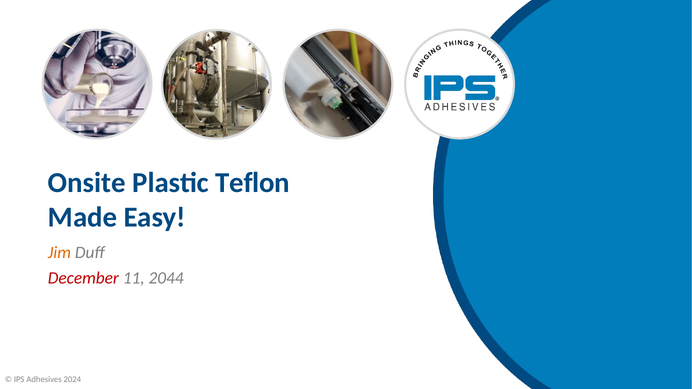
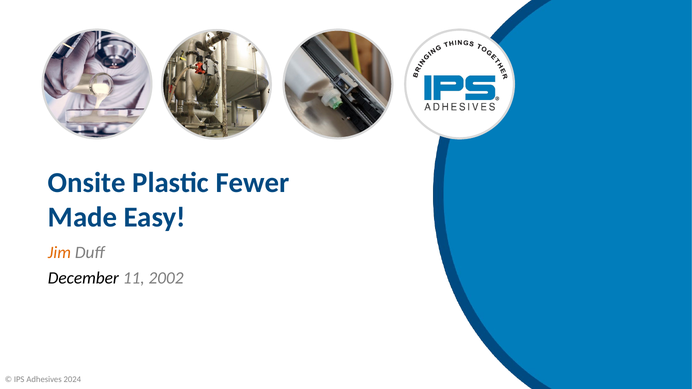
Teflon: Teflon -> Fewer
December colour: red -> black
2044: 2044 -> 2002
